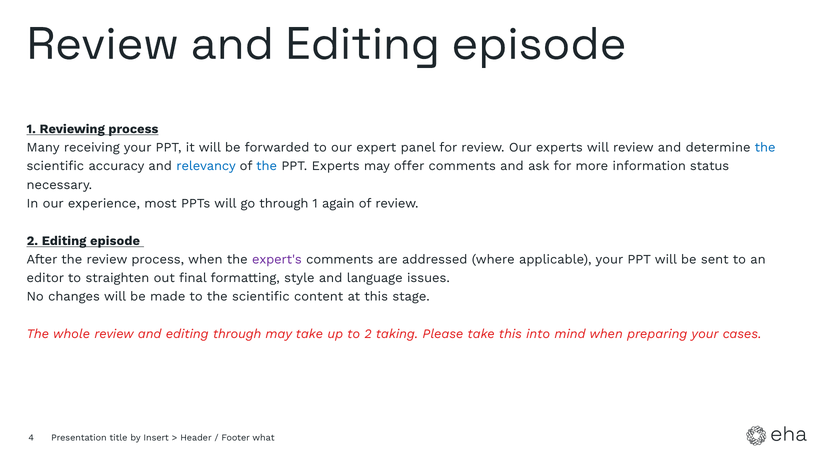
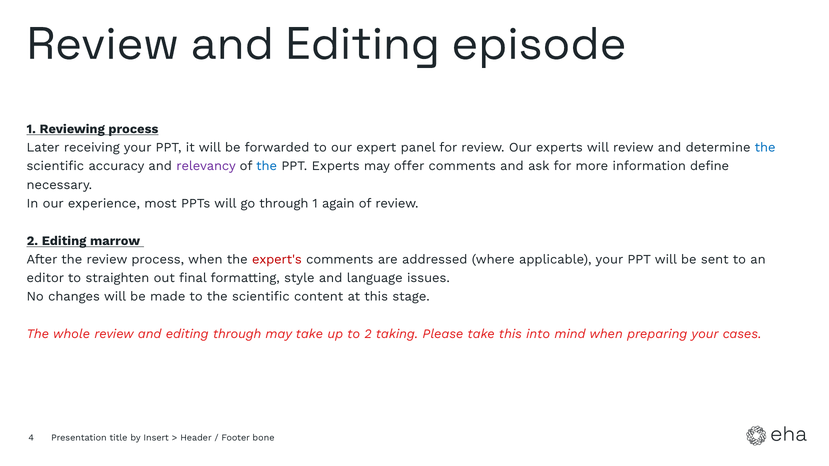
Many: Many -> Later
relevancy colour: blue -> purple
status: status -> define
2 Editing episode: episode -> marrow
expert's colour: purple -> red
what: what -> bone
